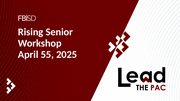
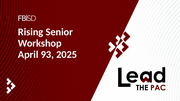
55: 55 -> 93
